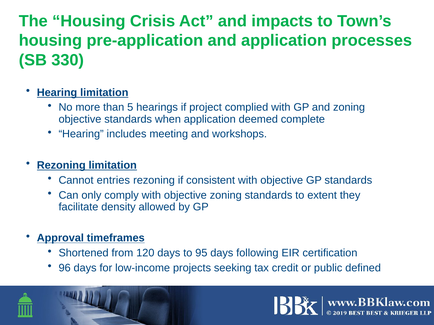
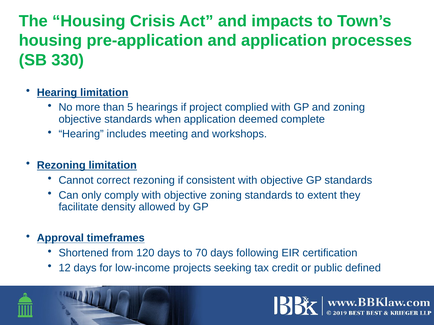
entries: entries -> correct
95: 95 -> 70
96: 96 -> 12
